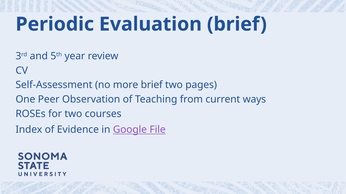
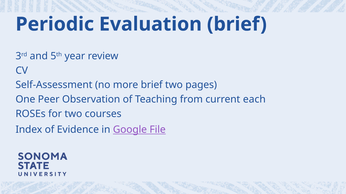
ways: ways -> each
